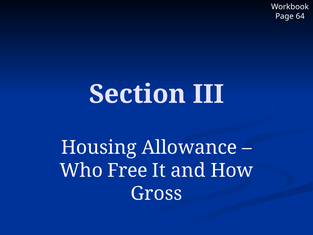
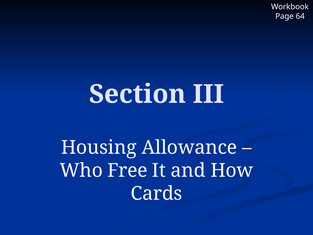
Gross: Gross -> Cards
